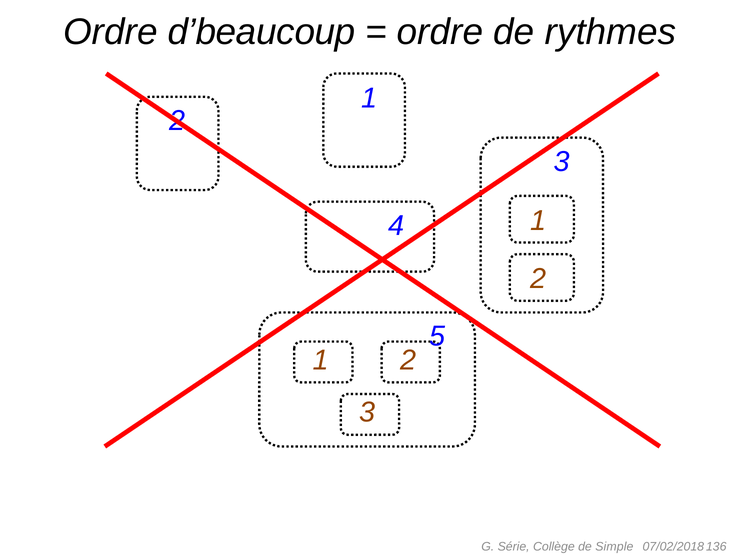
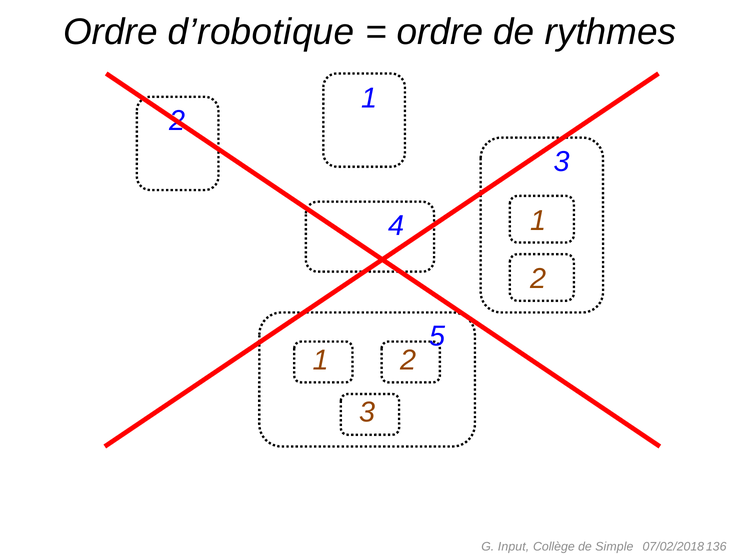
d’beaucoup: d’beaucoup -> d’robotique
Série: Série -> Input
